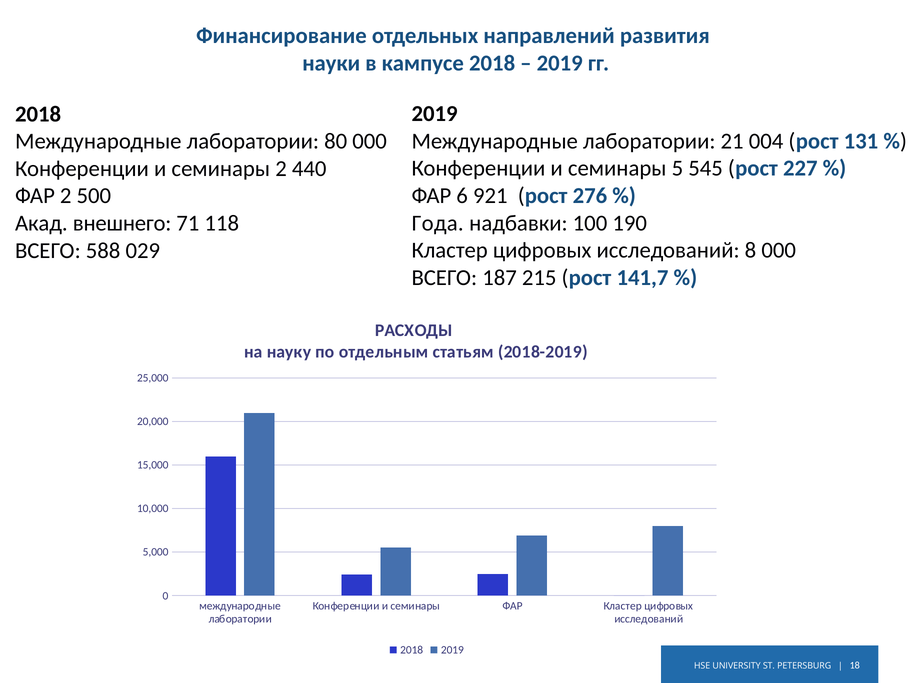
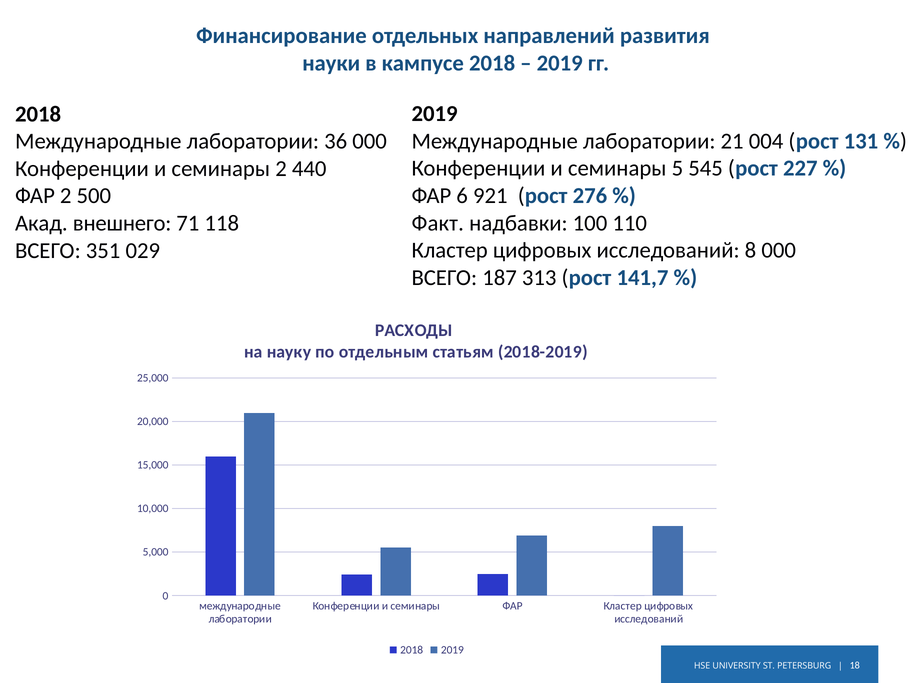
80: 80 -> 36
Года: Года -> Факт
190: 190 -> 110
588: 588 -> 351
215: 215 -> 313
